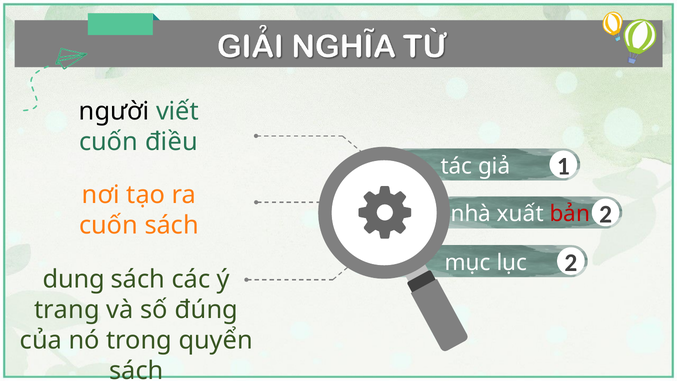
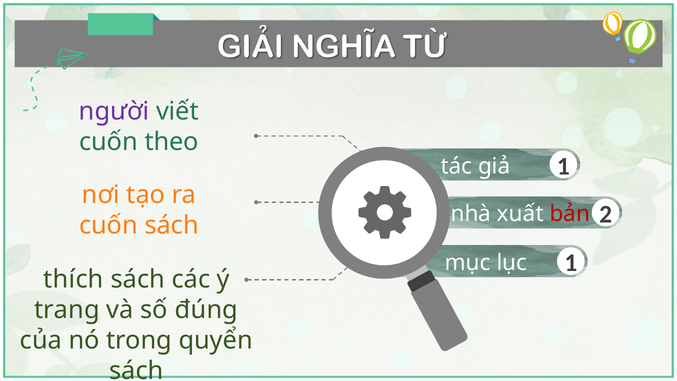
người colour: black -> purple
điều: điều -> theo
2 at (571, 263): 2 -> 1
dung: dung -> thích
